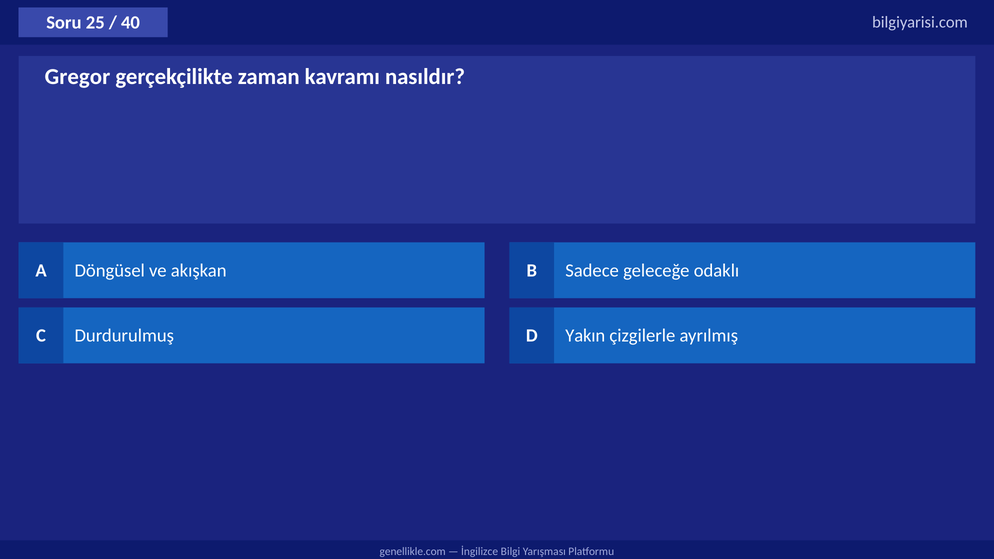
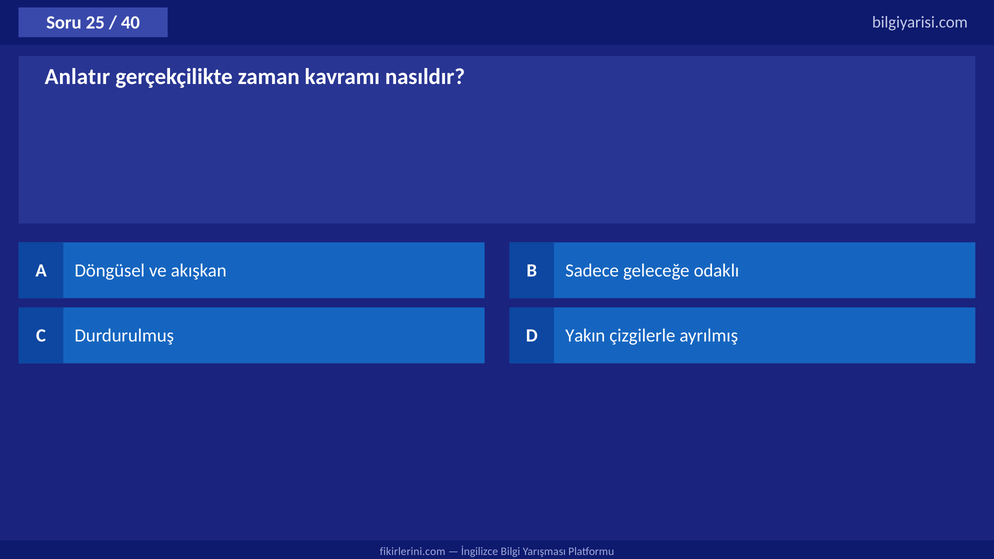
Gregor: Gregor -> Anlatır
genellikle.com: genellikle.com -> fikirlerini.com
